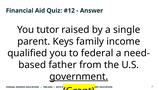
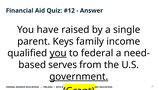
tutor: tutor -> have
you at (58, 53) underline: none -> present
father: father -> serves
